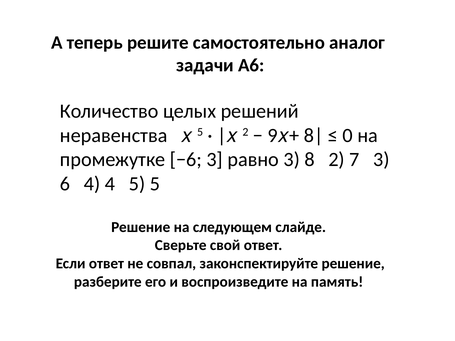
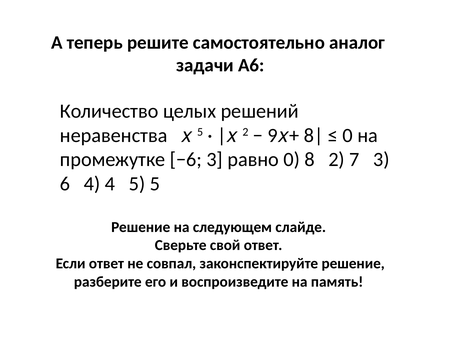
равно 3: 3 -> 0
